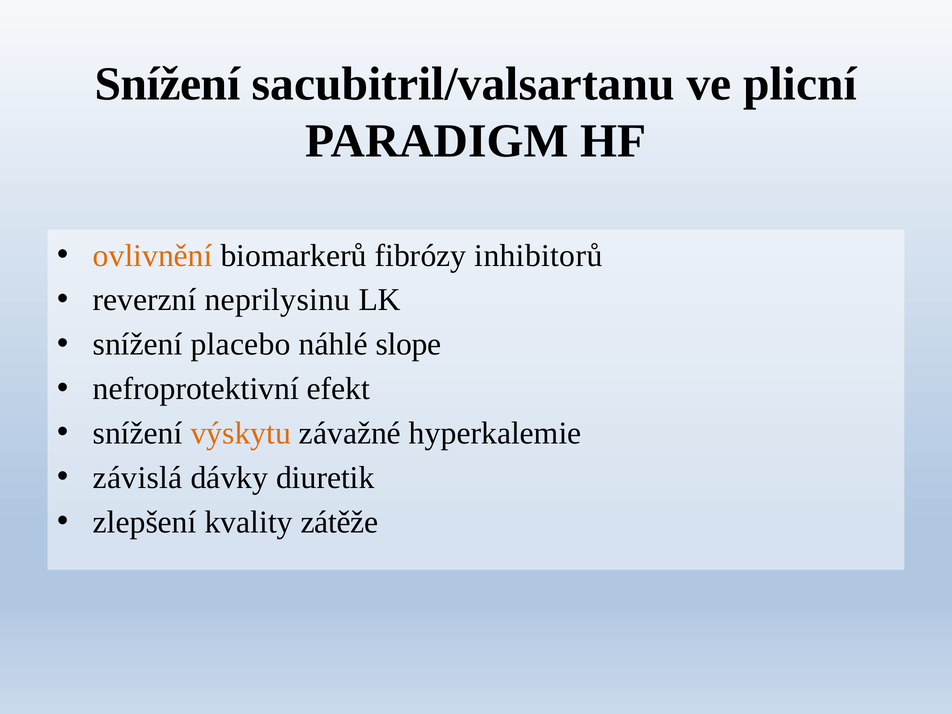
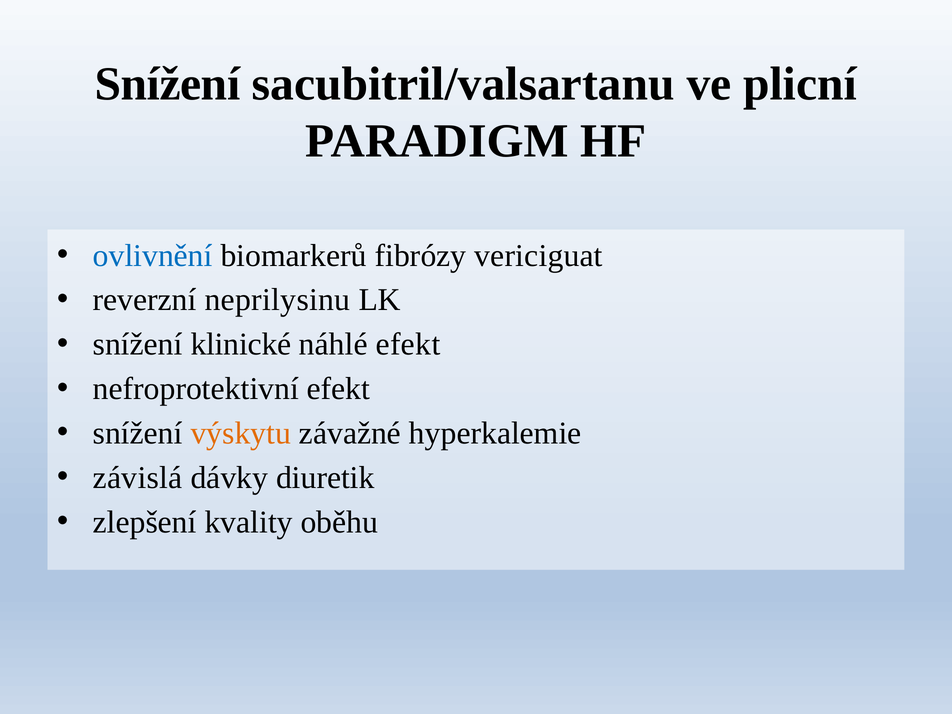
ovlivnění colour: orange -> blue
inhibitorů: inhibitorů -> vericiguat
placebo: placebo -> klinické
náhlé slope: slope -> efekt
zátěže: zátěže -> oběhu
